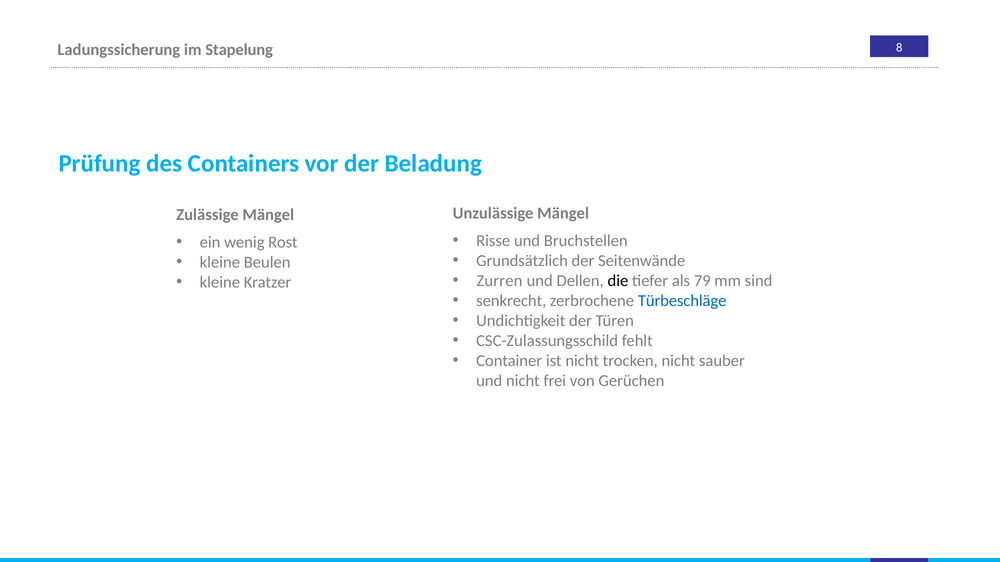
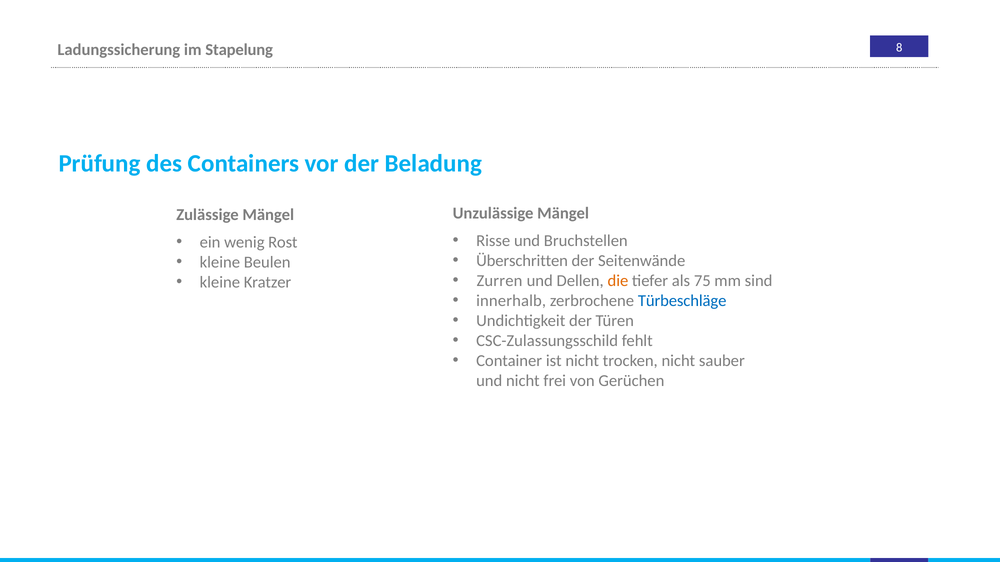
Grundsätzlich: Grundsätzlich -> Überschritten
die colour: black -> orange
79: 79 -> 75
senkrecht: senkrecht -> innerhalb
